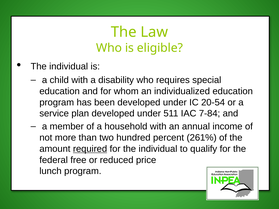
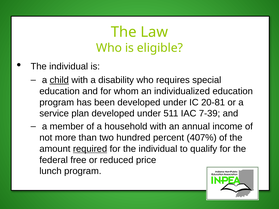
child underline: none -> present
20-54: 20-54 -> 20-81
7-84: 7-84 -> 7-39
261%: 261% -> 407%
